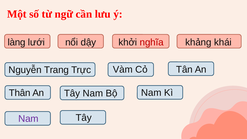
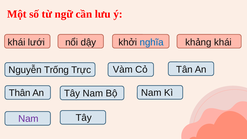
làng at (17, 42): làng -> khái
nghĩa colour: red -> blue
Trang: Trang -> Trống
